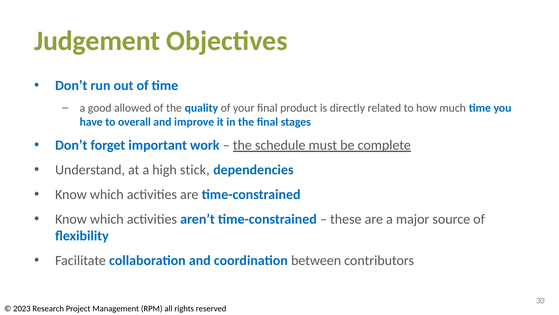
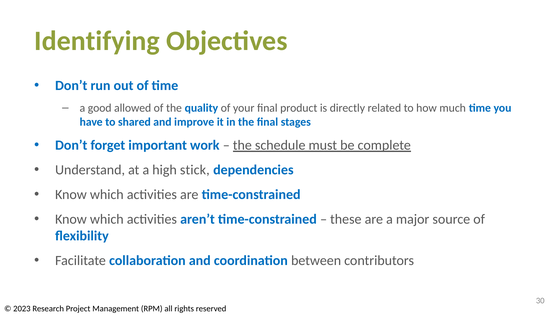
Judgement: Judgement -> Identifying
overall: overall -> shared
